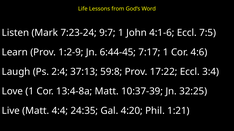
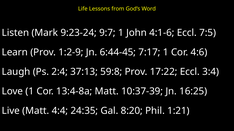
7:23-24: 7:23-24 -> 9:23-24
32:25: 32:25 -> 16:25
4:20: 4:20 -> 8:20
